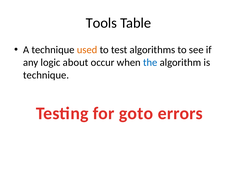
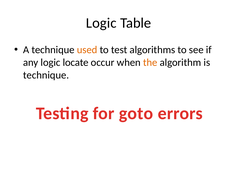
Tools at (101, 23): Tools -> Logic
about: about -> locate
the colour: blue -> orange
